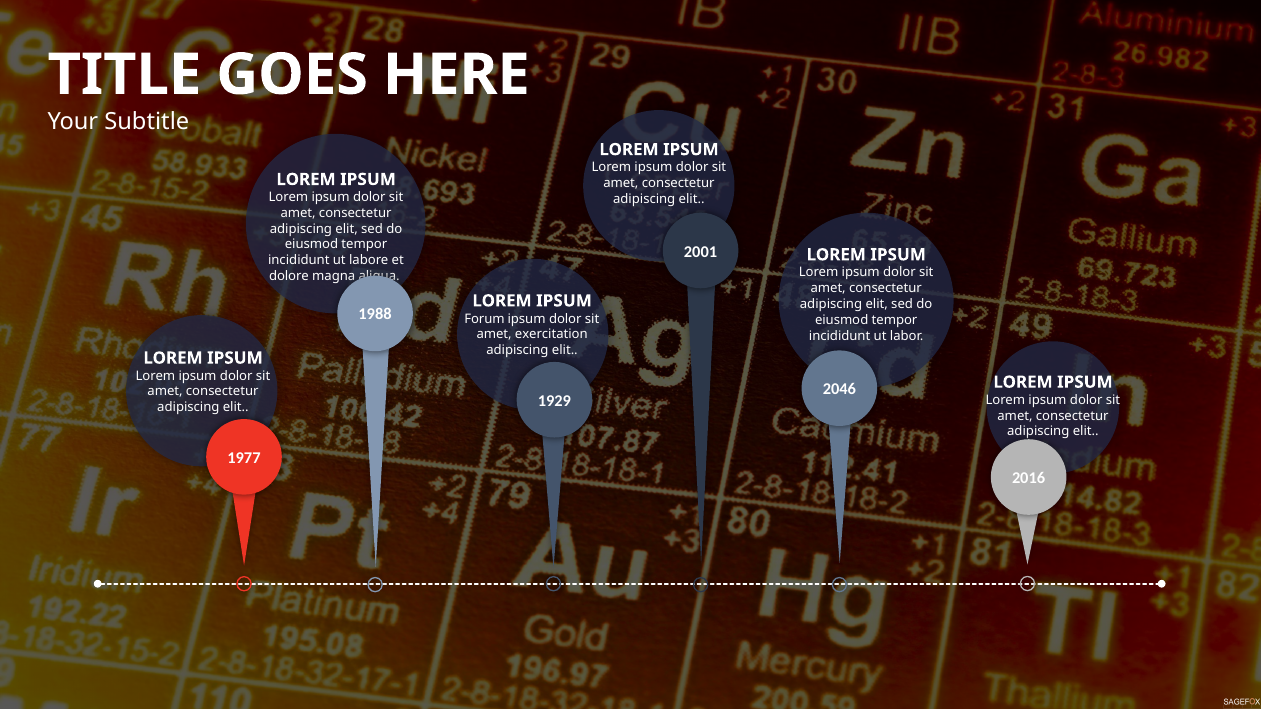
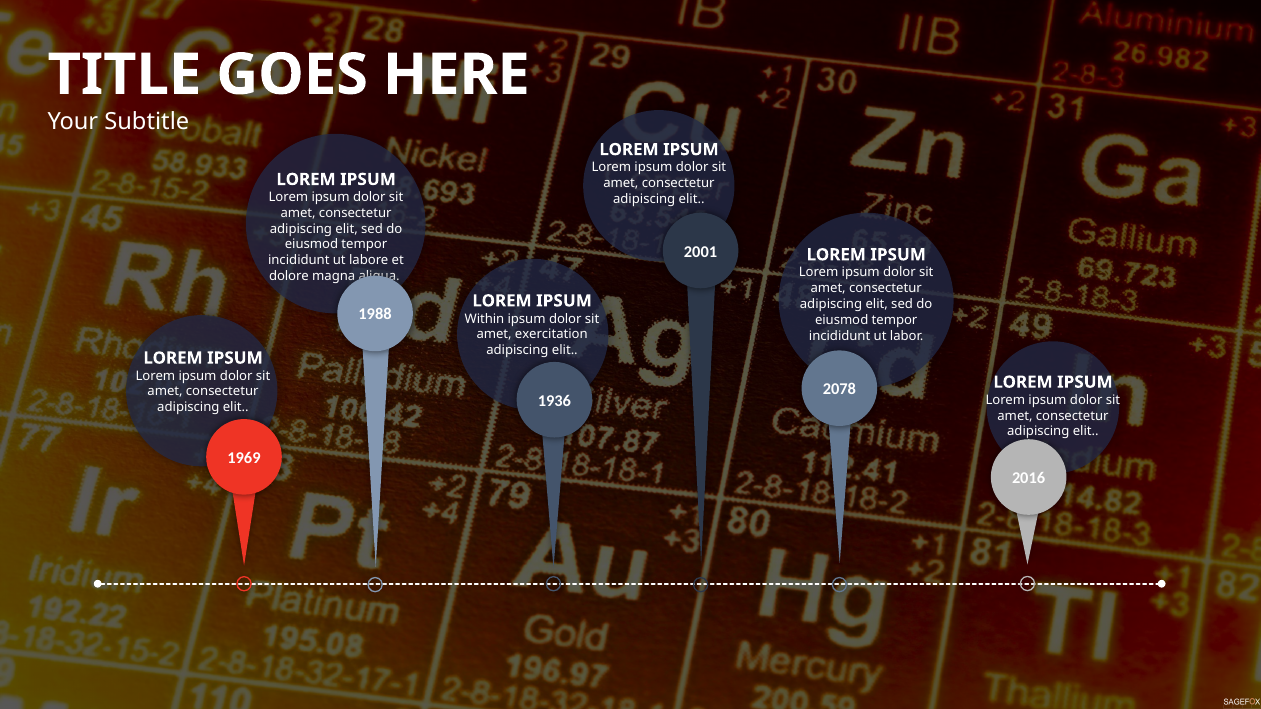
Forum: Forum -> Within
2046: 2046 -> 2078
1929: 1929 -> 1936
1977: 1977 -> 1969
